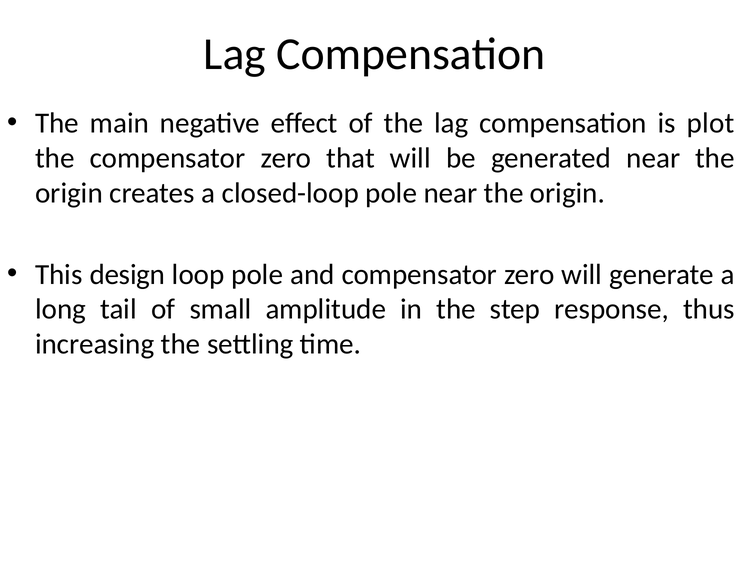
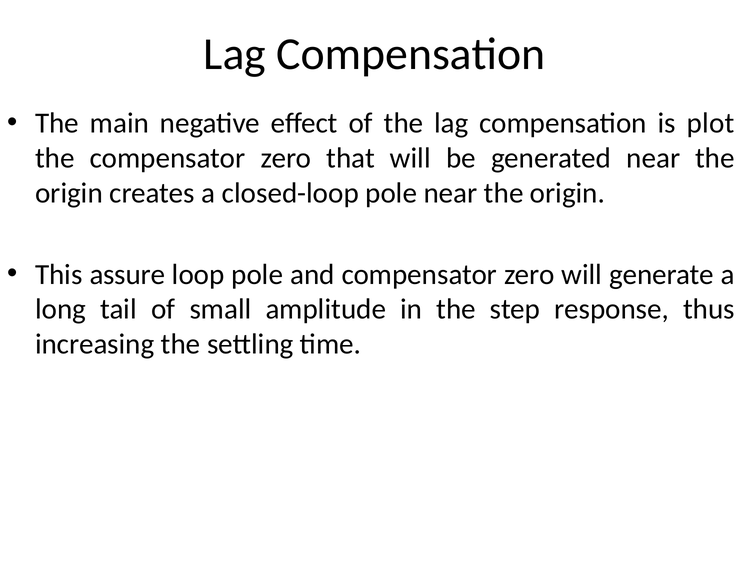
design: design -> assure
